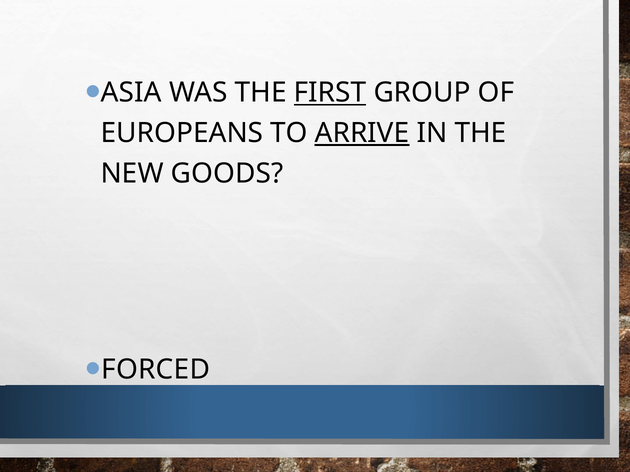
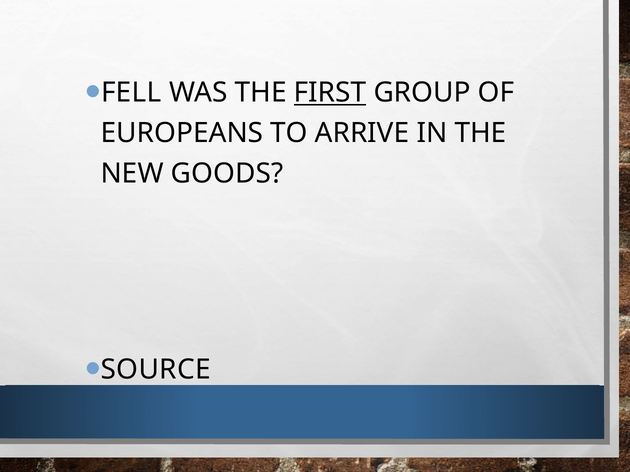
ASIA: ASIA -> FELL
ARRIVE underline: present -> none
FORCED: FORCED -> SOURCE
